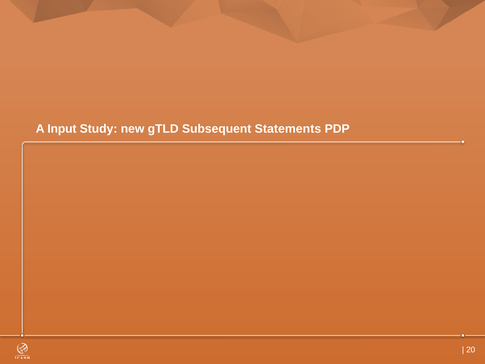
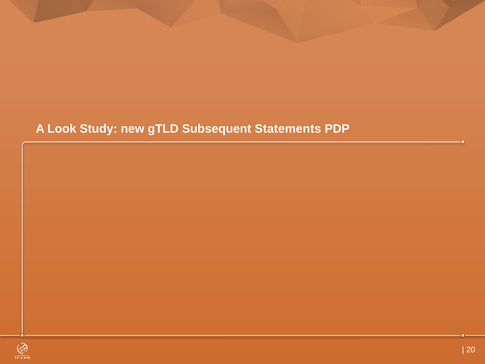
Input: Input -> Look
